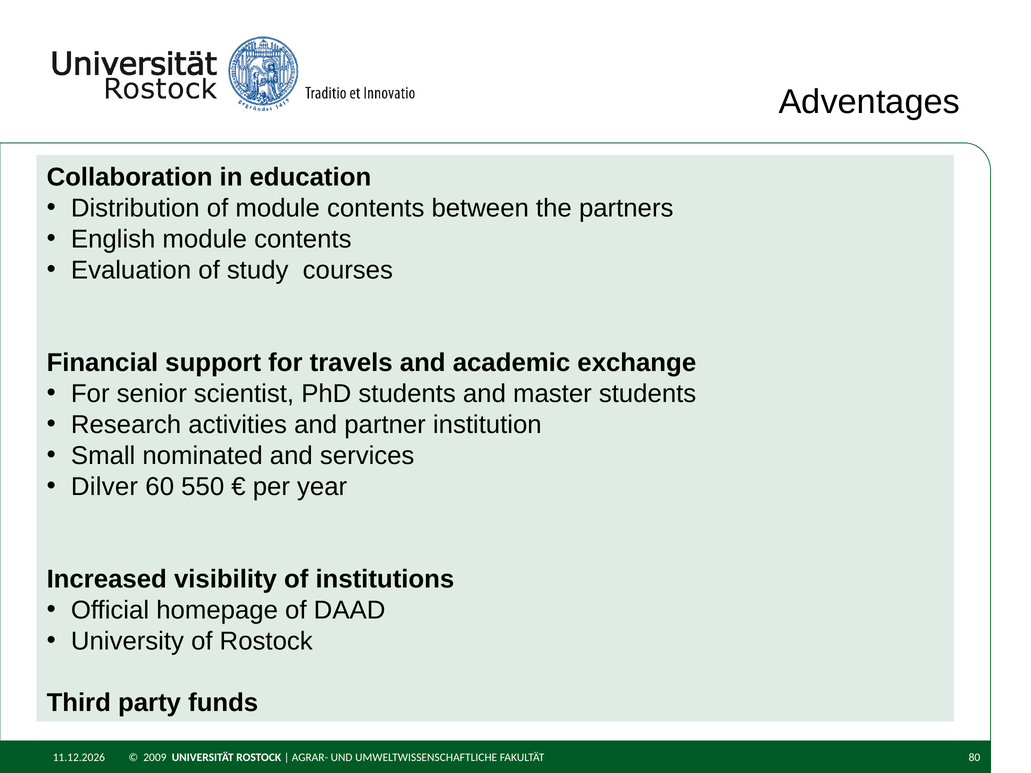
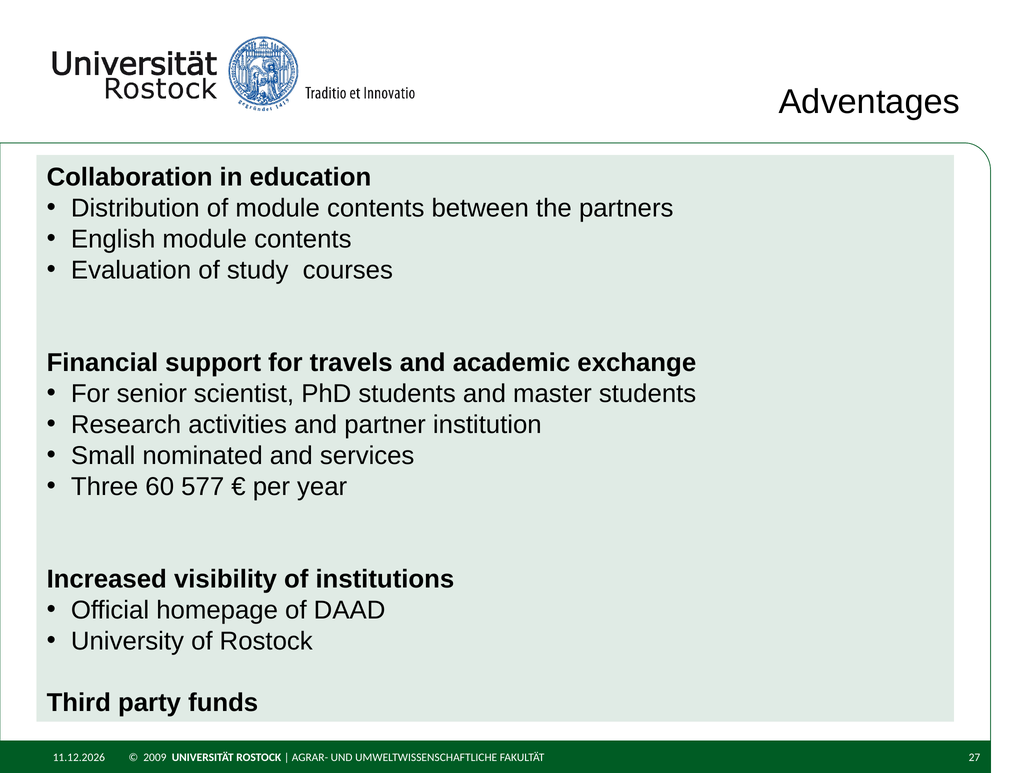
Dilver: Dilver -> Three
550: 550 -> 577
80: 80 -> 27
